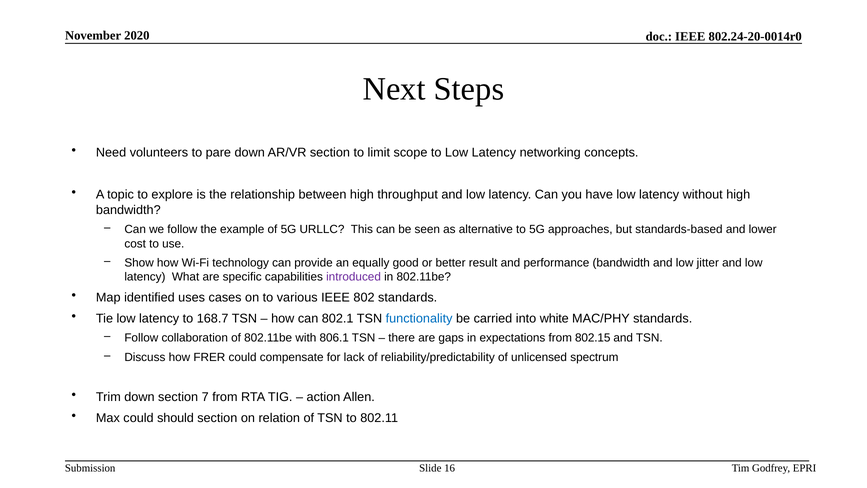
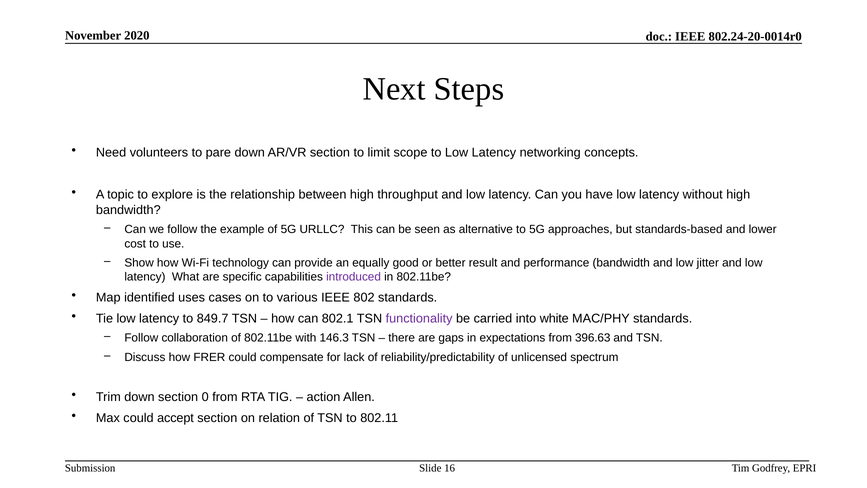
168.7: 168.7 -> 849.7
functionality colour: blue -> purple
806.1: 806.1 -> 146.3
802.15: 802.15 -> 396.63
7: 7 -> 0
should: should -> accept
